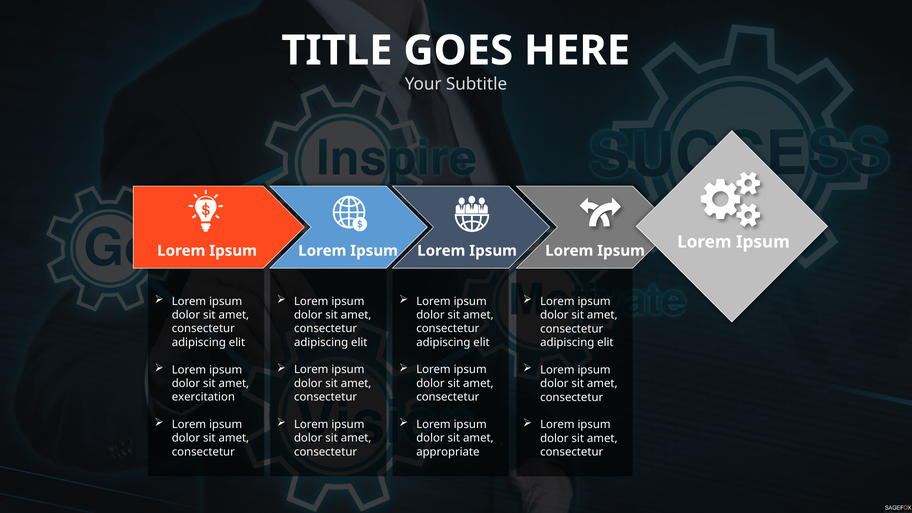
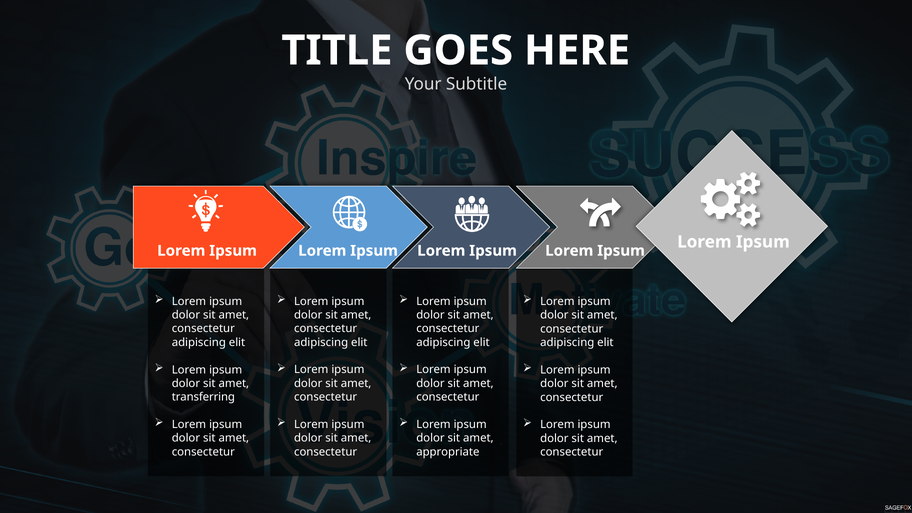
exercitation: exercitation -> transferring
